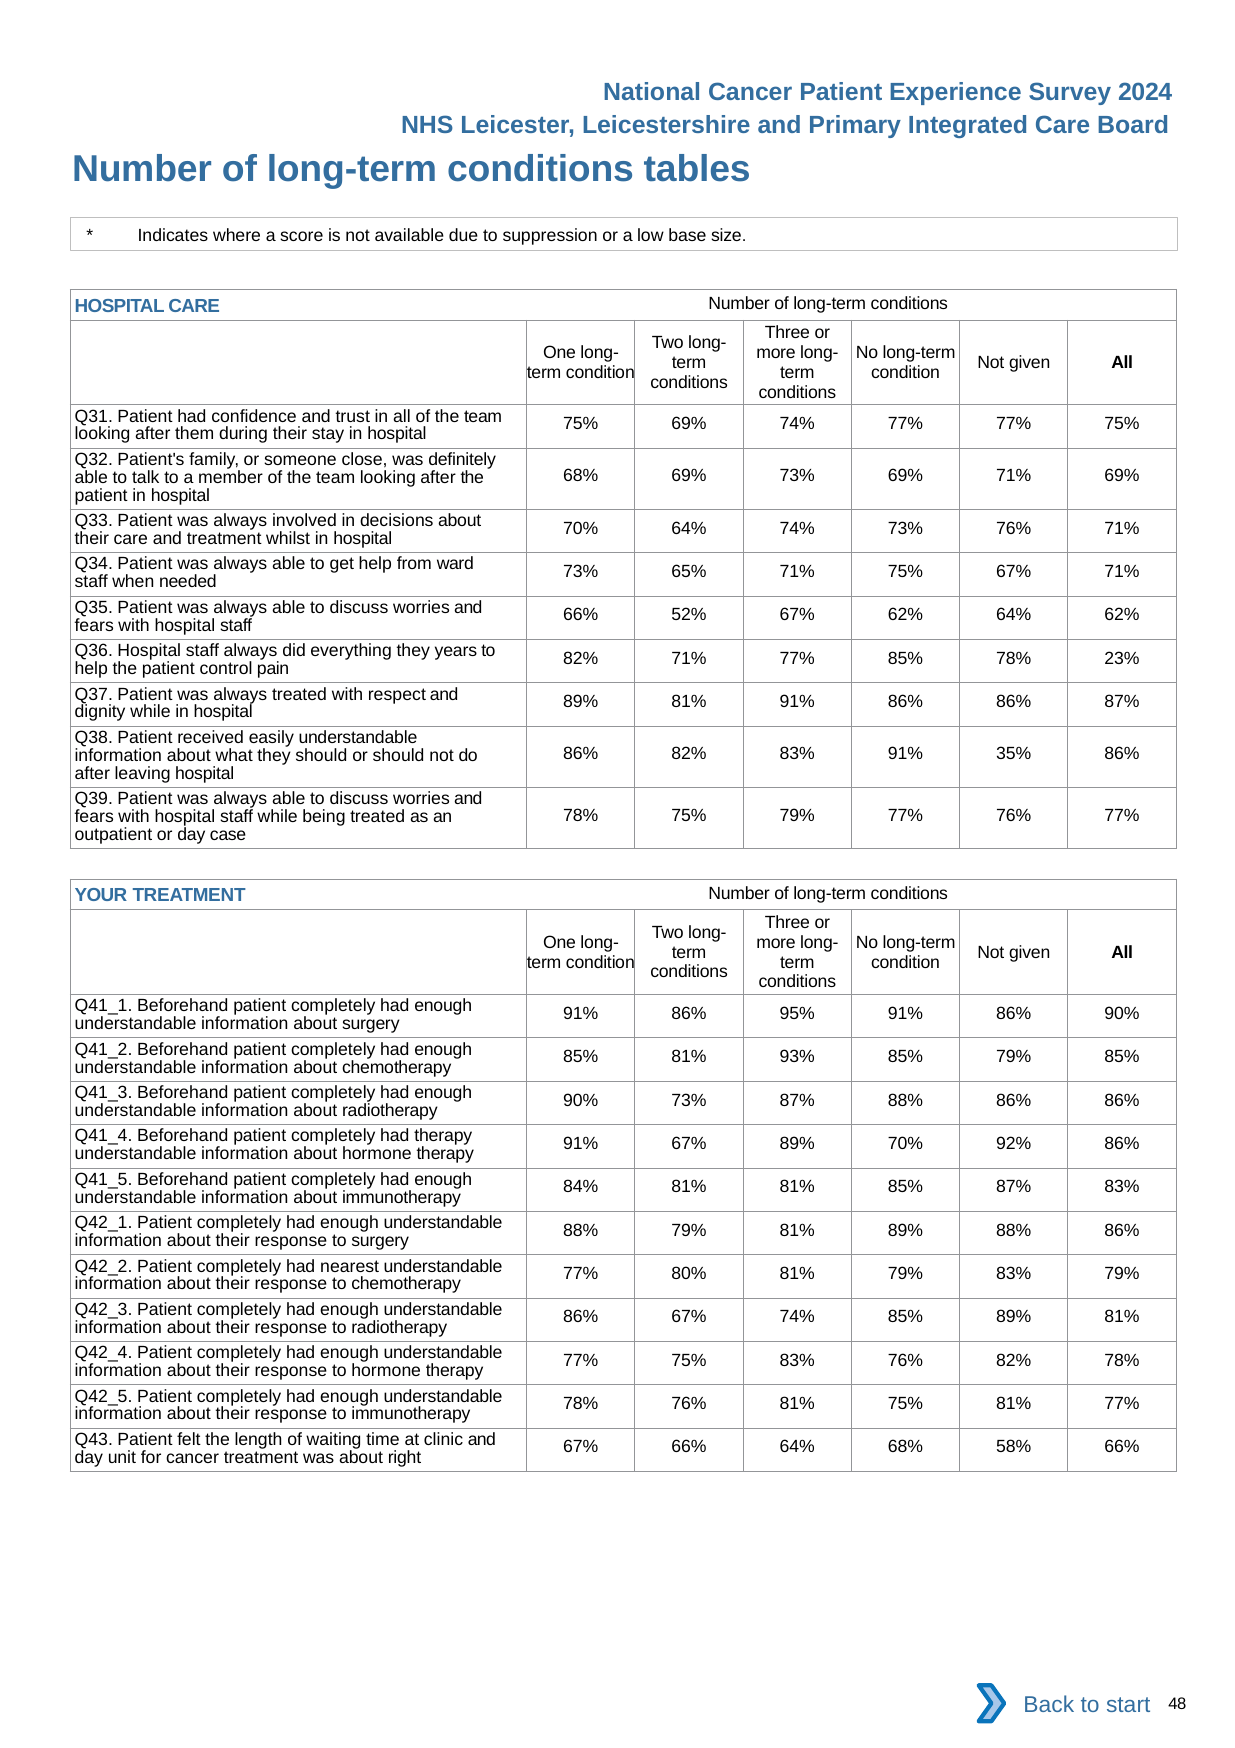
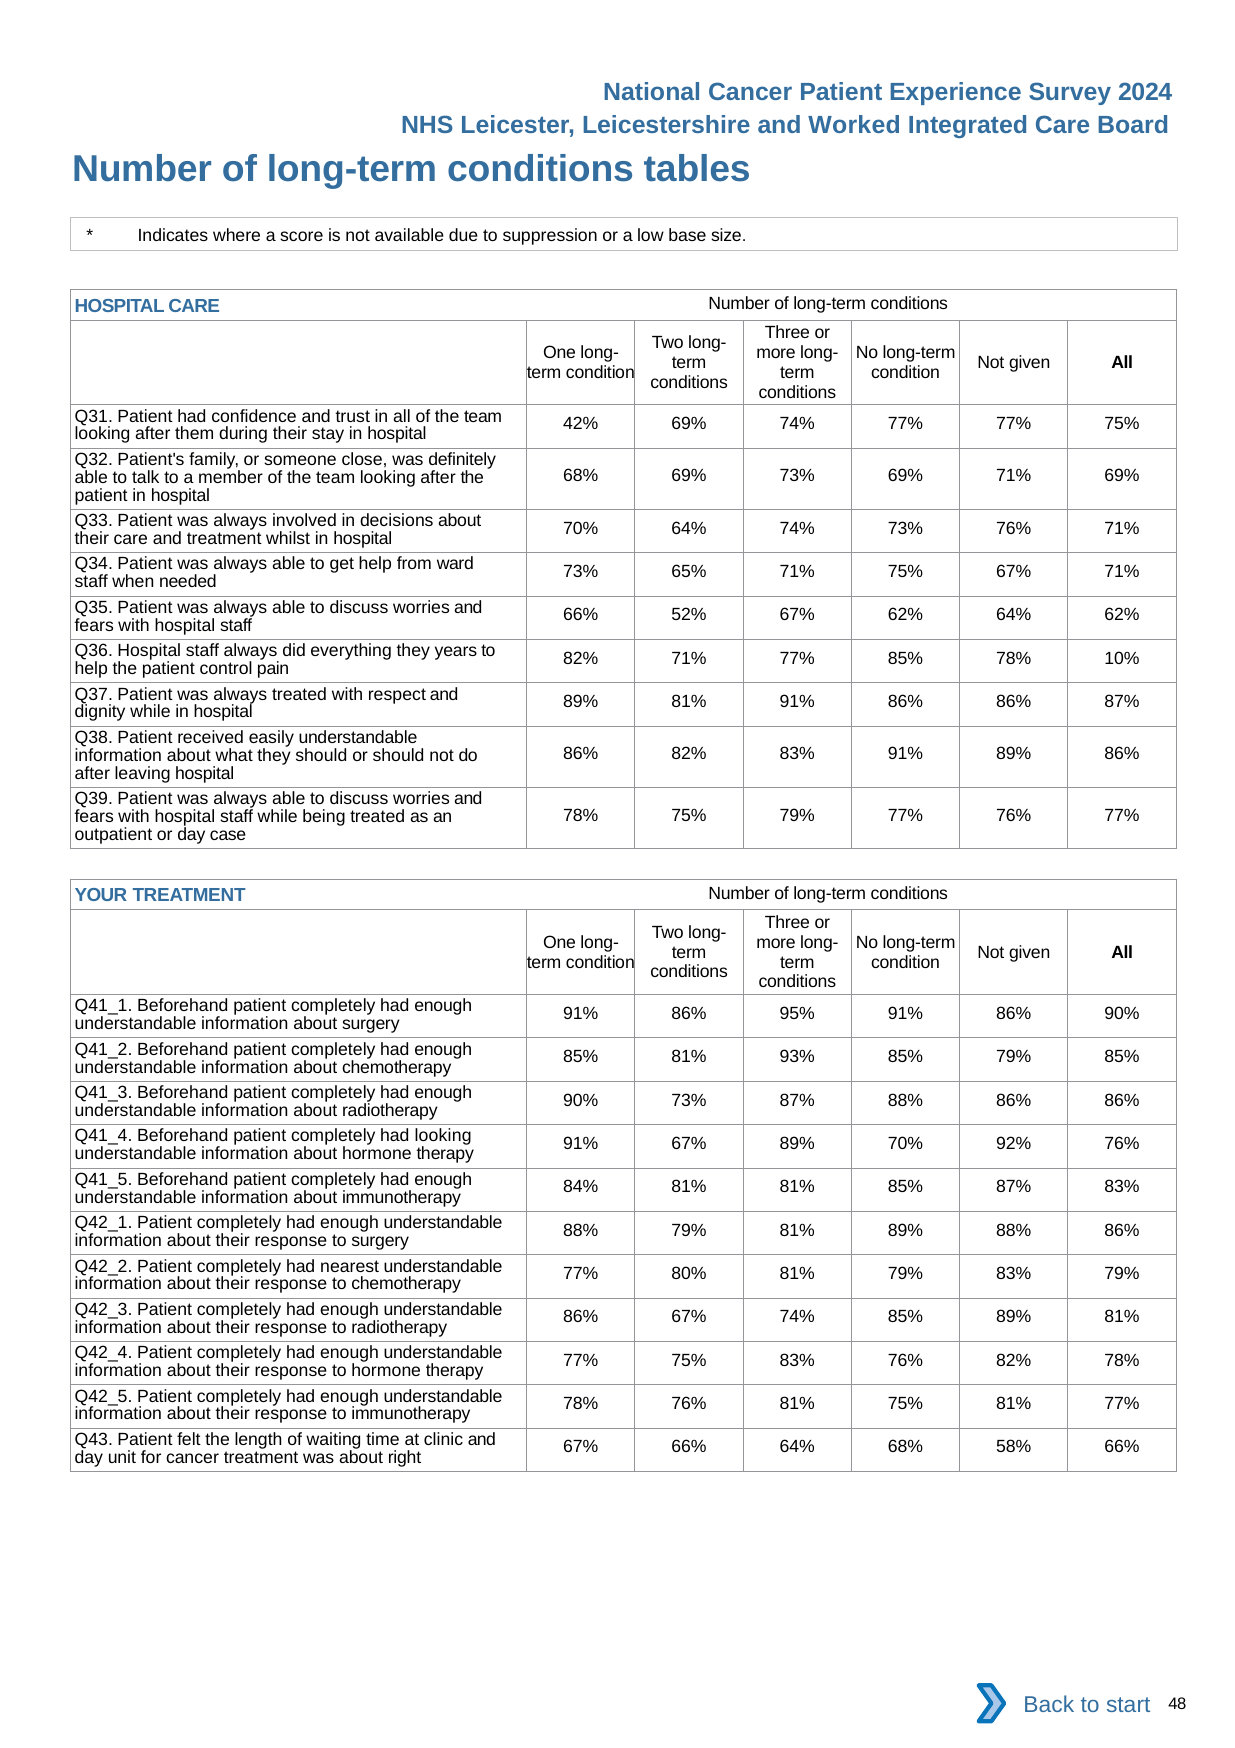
Primary: Primary -> Worked
75% at (581, 424): 75% -> 42%
23%: 23% -> 10%
91% 35%: 35% -> 89%
had therapy: therapy -> looking
92% 86%: 86% -> 76%
